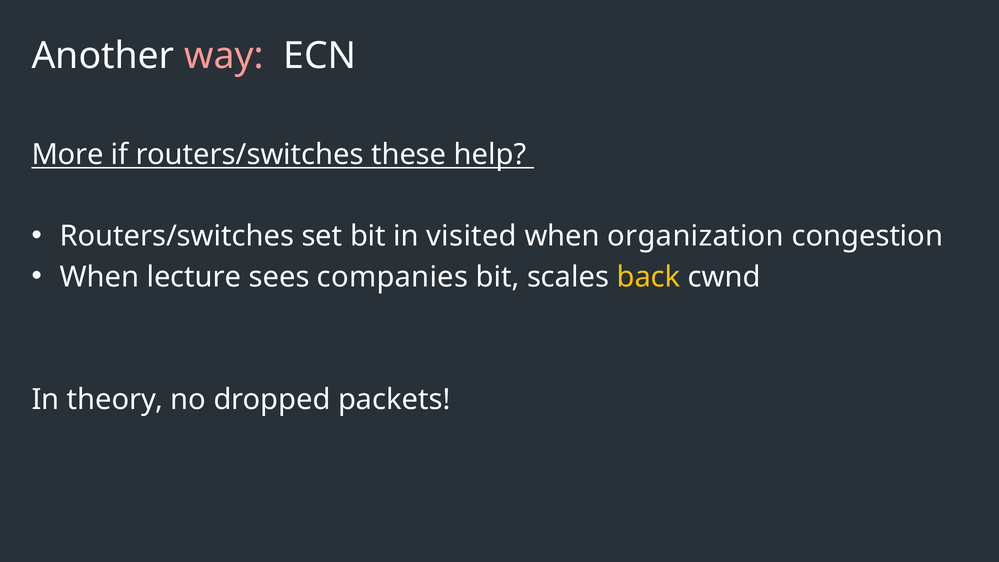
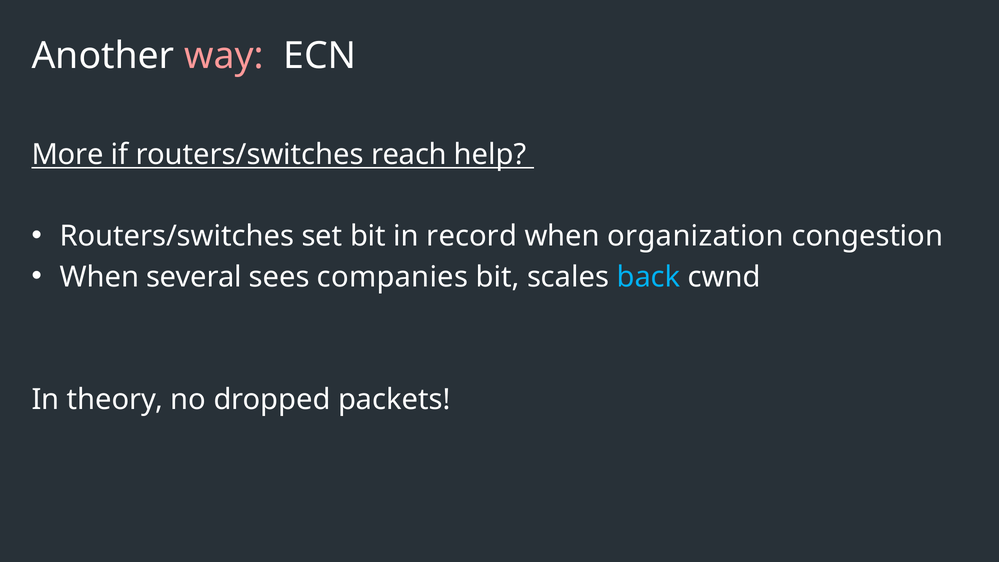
these: these -> reach
visited: visited -> record
lecture: lecture -> several
back colour: yellow -> light blue
